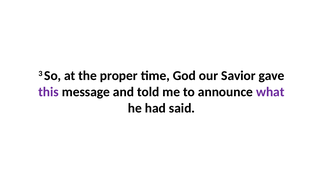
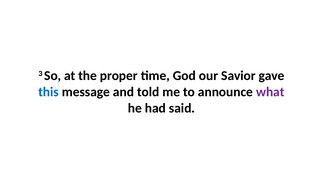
this colour: purple -> blue
